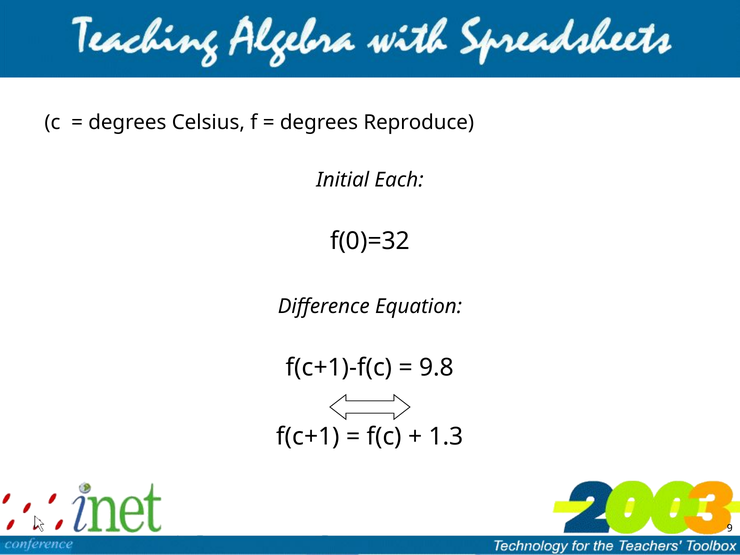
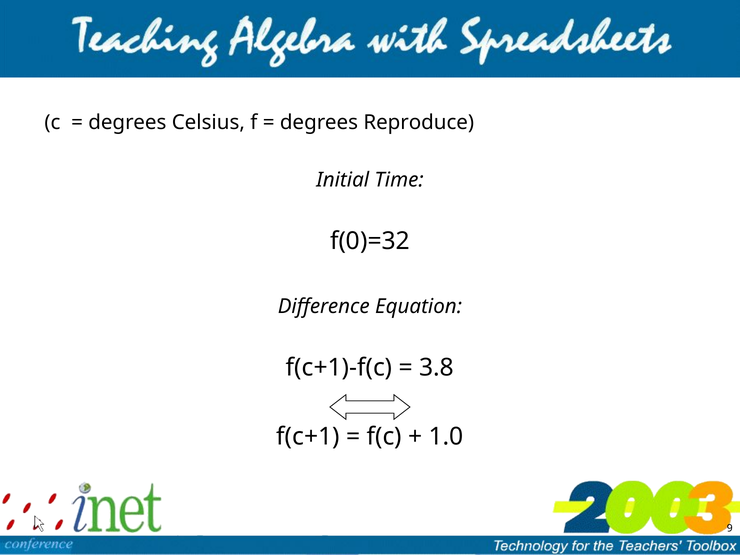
Each: Each -> Time
9.8: 9.8 -> 3.8
1.3: 1.3 -> 1.0
